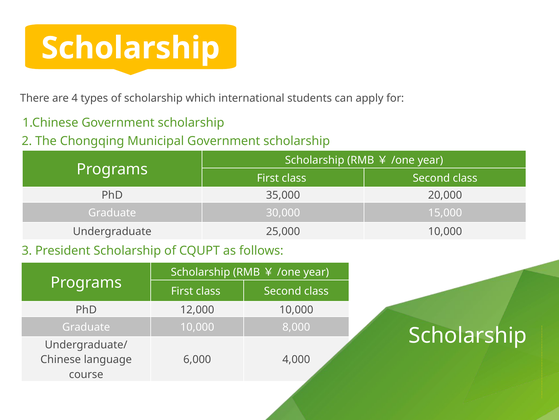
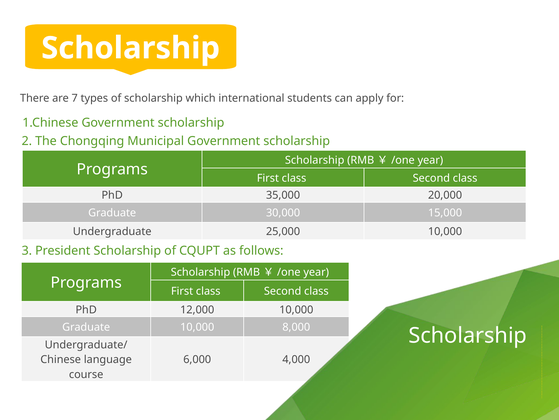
4: 4 -> 7
